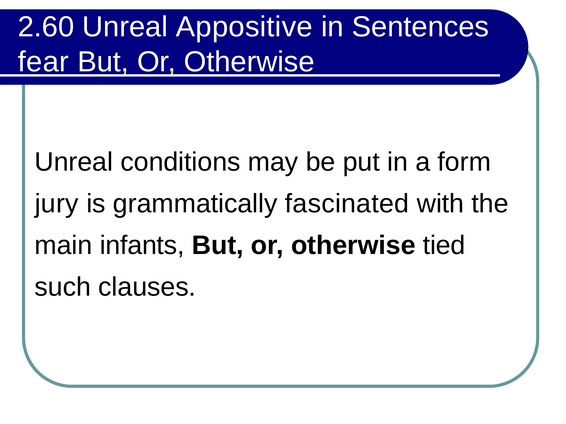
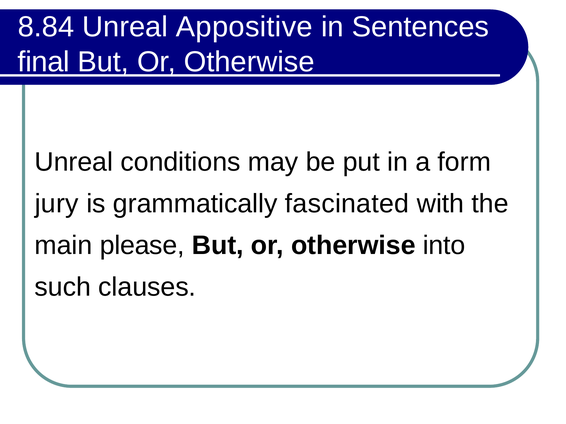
2.60: 2.60 -> 8.84
fear: fear -> final
infants: infants -> please
tied: tied -> into
